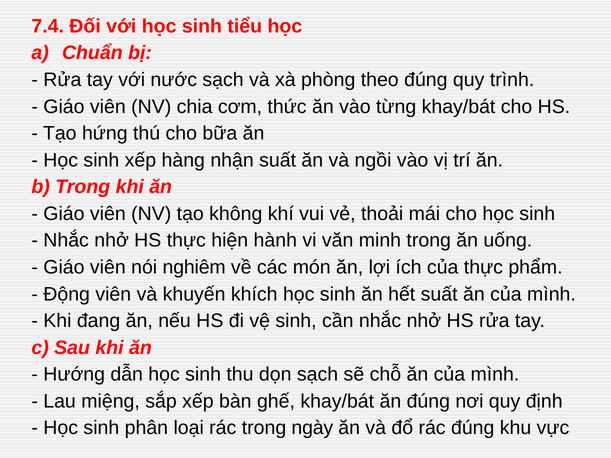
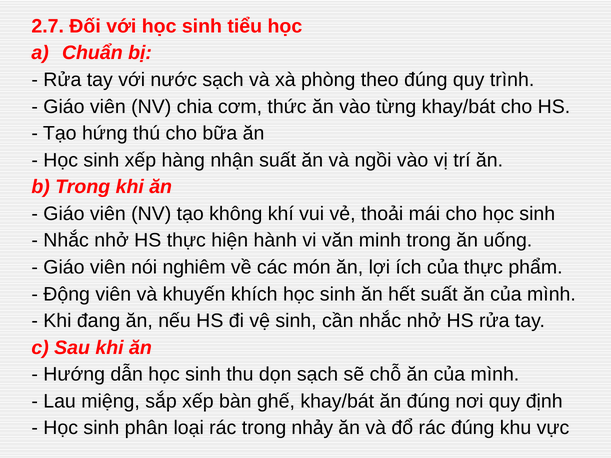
7.4: 7.4 -> 2.7
ngày: ngày -> nhảy
